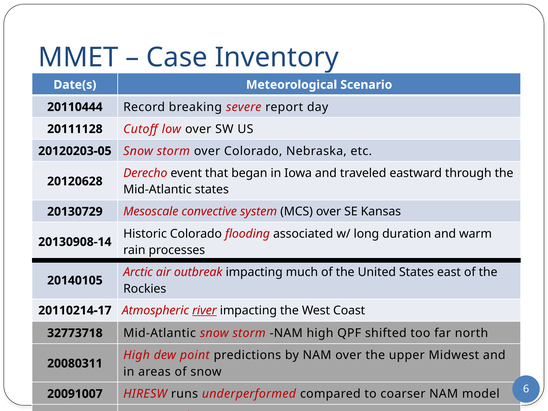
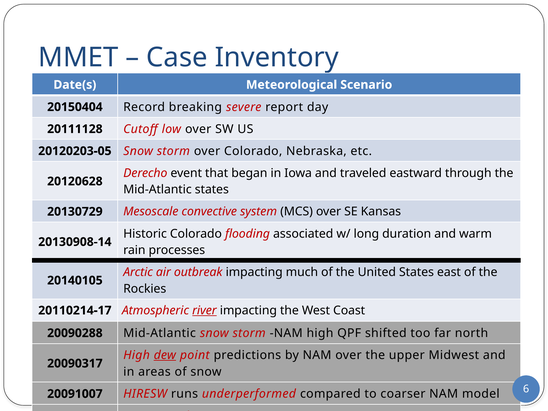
20110444: 20110444 -> 20150404
32773718: 32773718 -> 20090288
dew underline: none -> present
20080311: 20080311 -> 20090317
